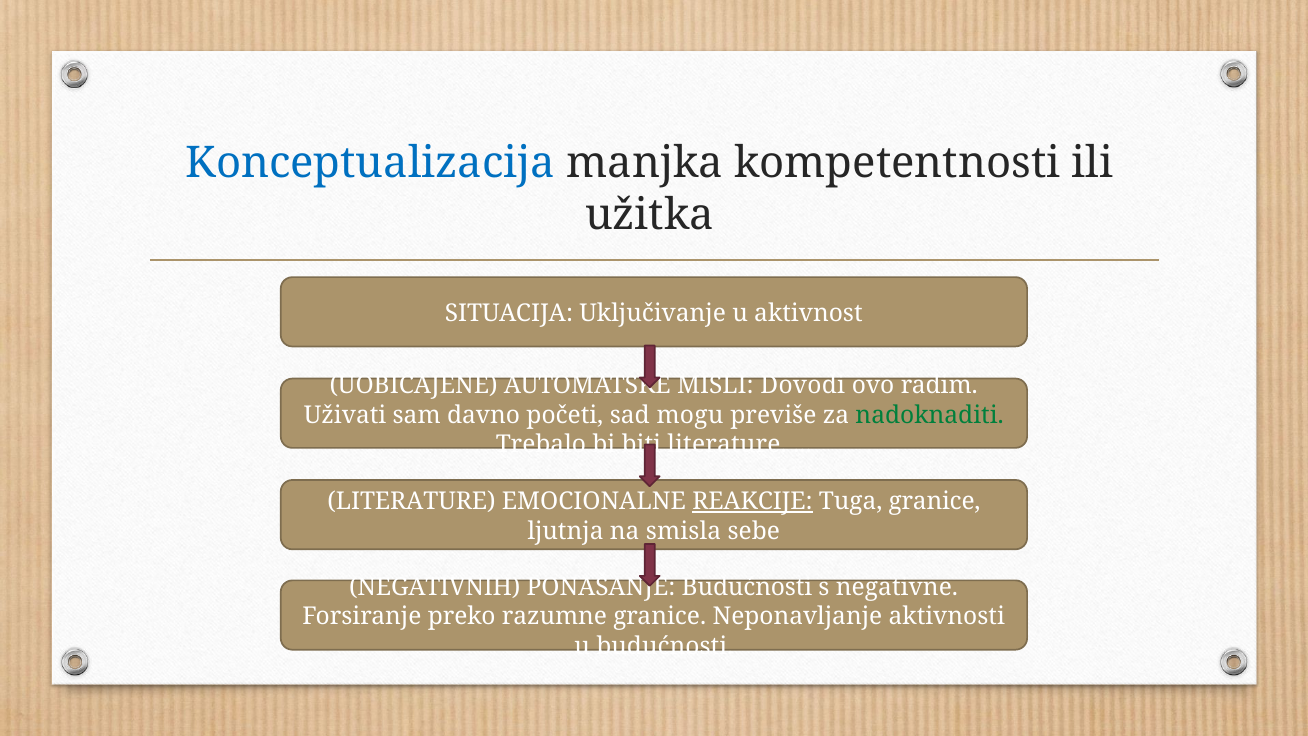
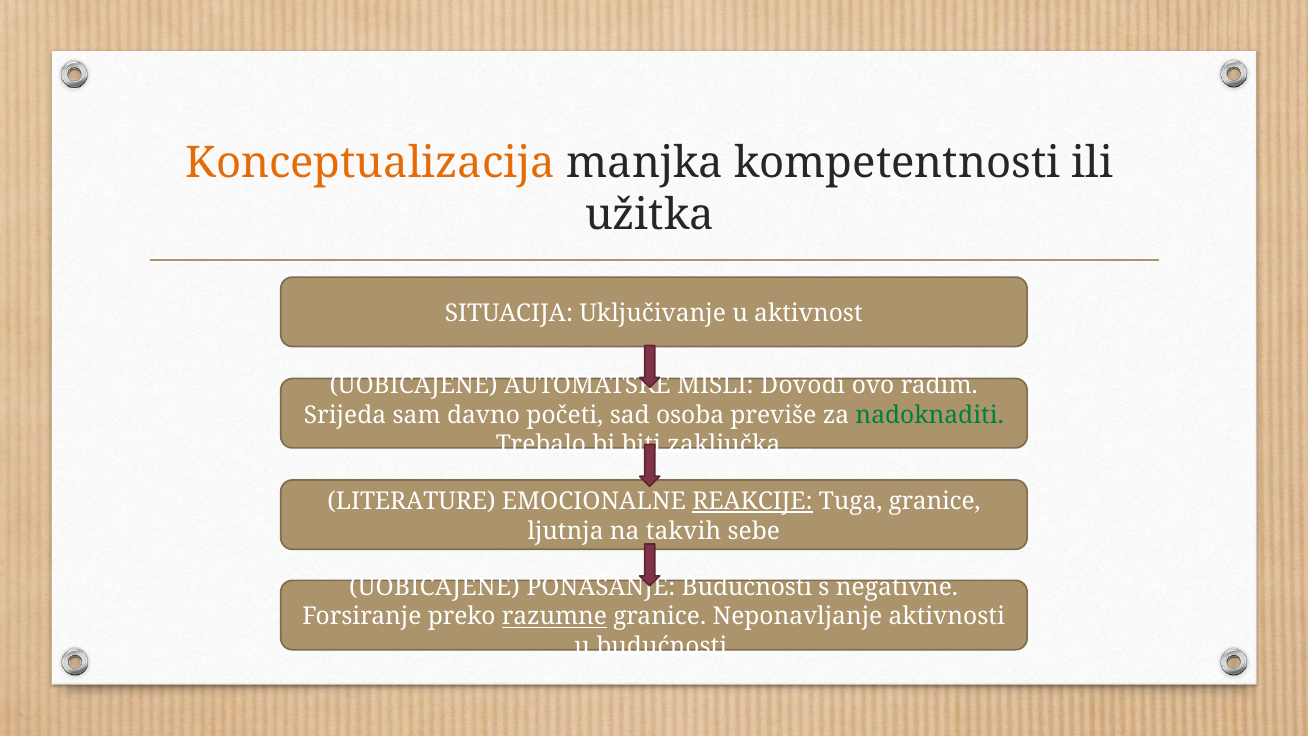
Konceptualizacija colour: blue -> orange
Uživati: Uživati -> Srijeda
mogu: mogu -> osoba
literature at (727, 444): literature -> zaključka
smisla: smisla -> takvih
NEGATIVNIH at (435, 587): NEGATIVNIH -> UOBIČAJENE
razumne underline: none -> present
